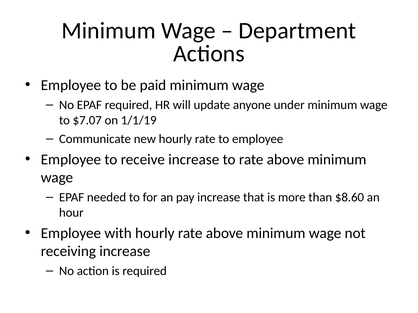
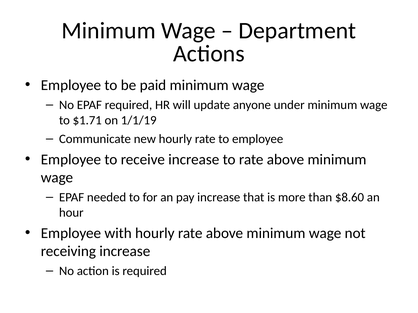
$7.07: $7.07 -> $1.71
